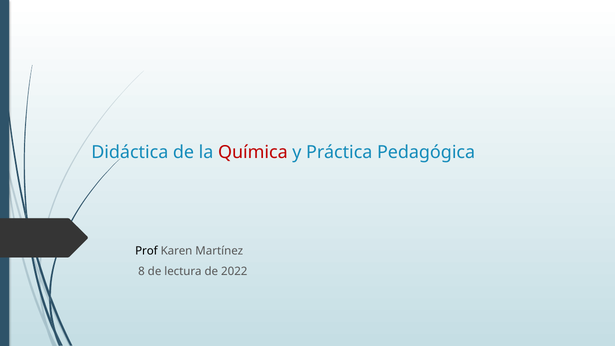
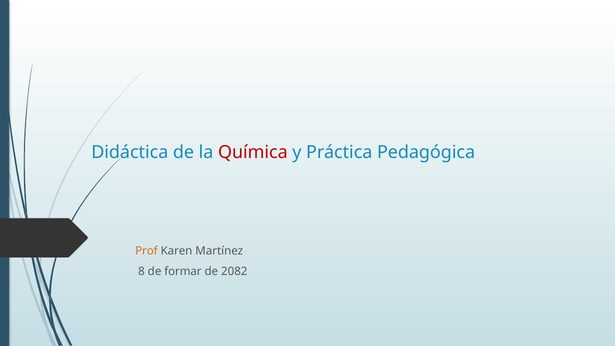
Prof colour: black -> orange
lectura: lectura -> formar
2022: 2022 -> 2082
